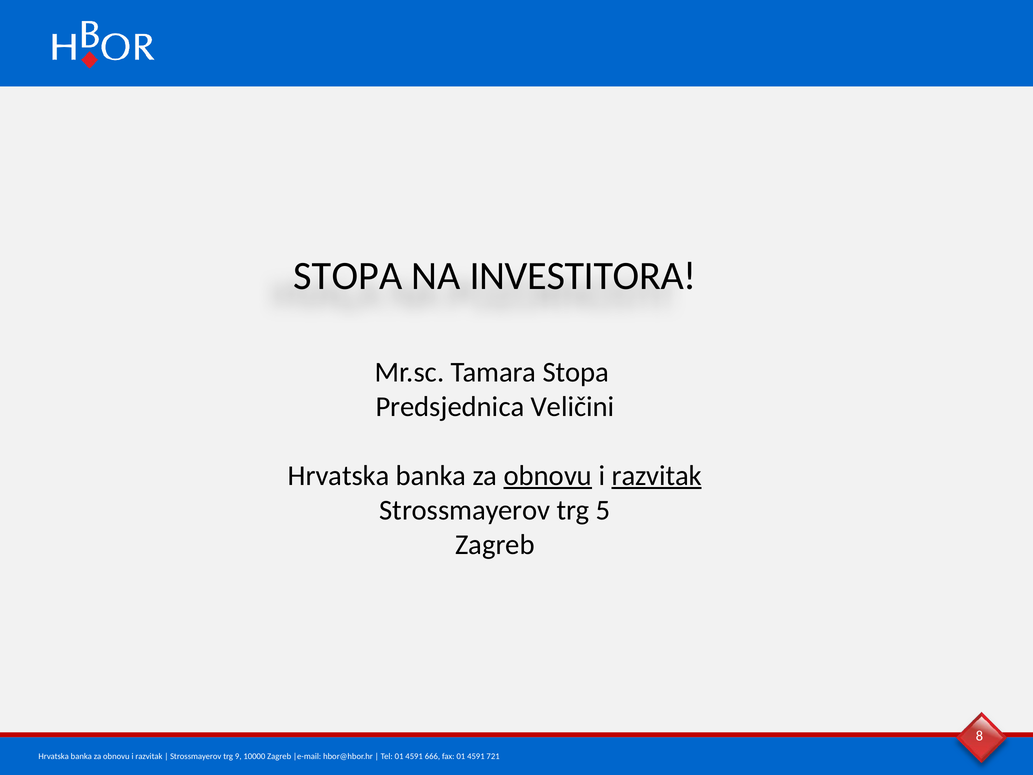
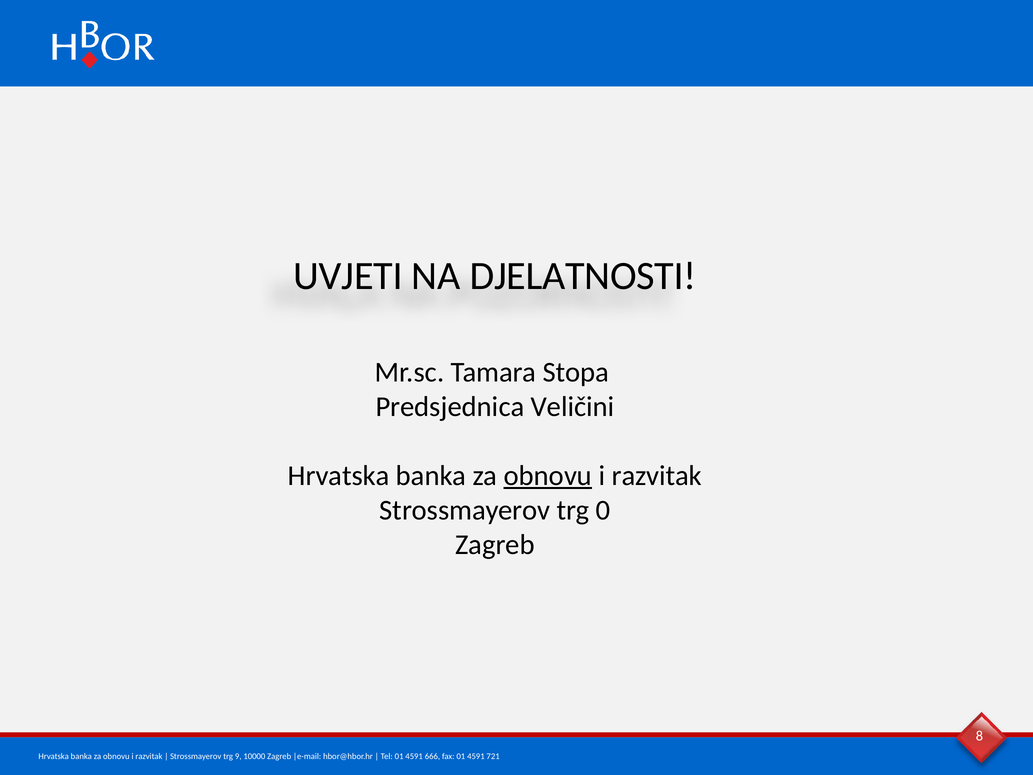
STOPA at (348, 276): STOPA -> UVJETI
INVESTITORA: INVESTITORA -> DJELATNOSTI
razvitak at (657, 476) underline: present -> none
5: 5 -> 0
